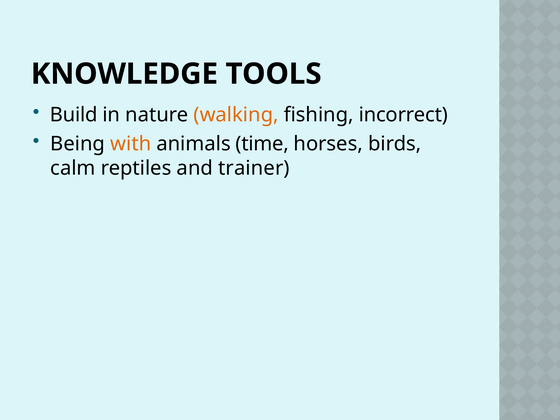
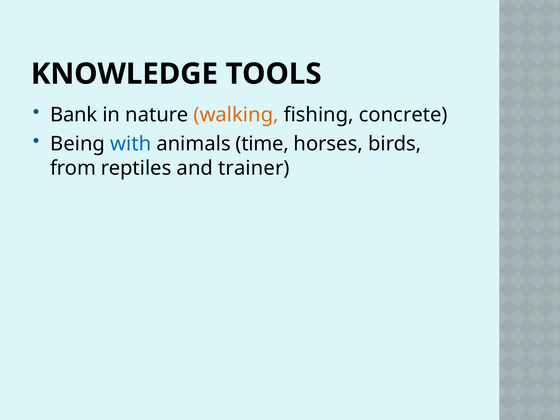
Build: Build -> Bank
incorrect: incorrect -> concrete
with colour: orange -> blue
calm: calm -> from
